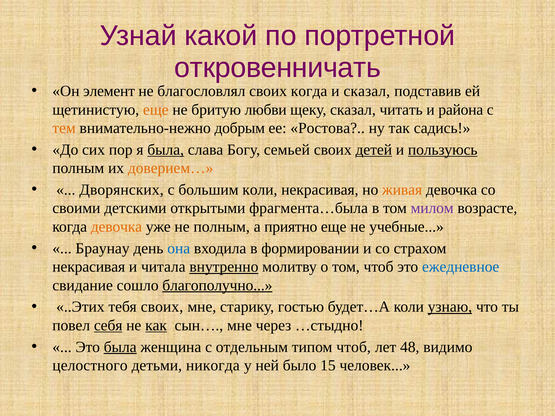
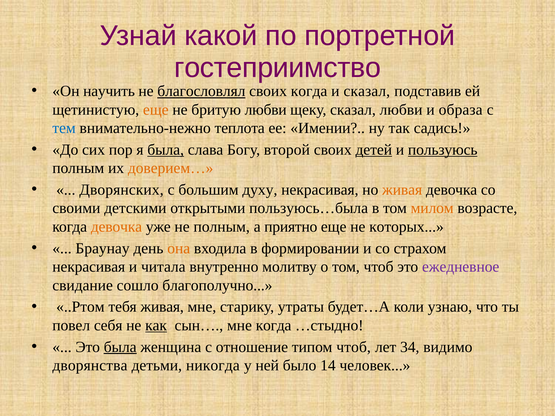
откровенничать: откровенничать -> гостеприимство
элемент: элемент -> научить
благословлял underline: none -> present
сказал читать: читать -> любви
района: района -> образа
тем colour: orange -> blue
добрым: добрым -> теплота
Ростова: Ростова -> Имении
семьей: семьей -> второй
большим коли: коли -> духу
фрагмента…была: фрагмента…была -> пользуюсь…была
милом colour: purple -> orange
учебные: учебные -> которых
она colour: blue -> orange
внутренно underline: present -> none
ежедневное colour: blue -> purple
благополучно underline: present -> none
..Этих: ..Этих -> ..Ртом
тебя своих: своих -> живая
гостью: гостью -> утраты
узнаю underline: present -> none
себя underline: present -> none
мне через: через -> когда
отдельным: отдельным -> отношение
48: 48 -> 34
целостного: целостного -> дворянства
15: 15 -> 14
